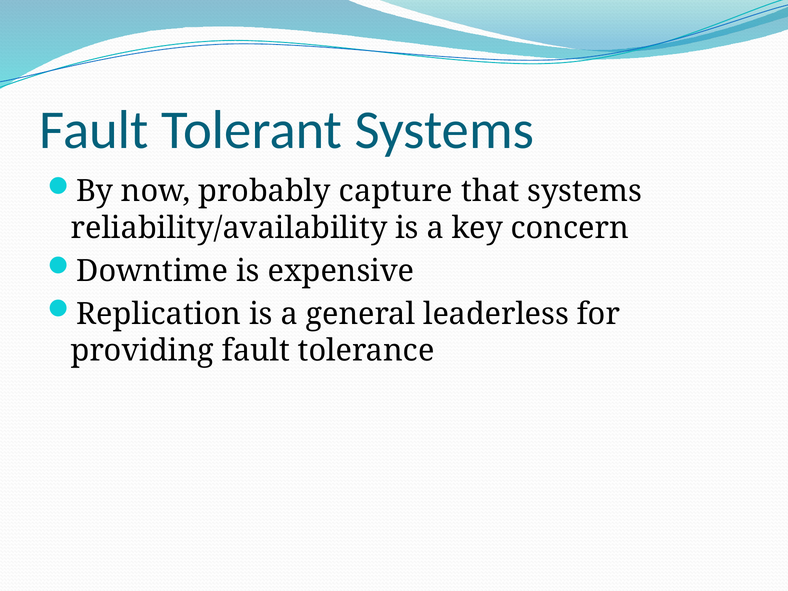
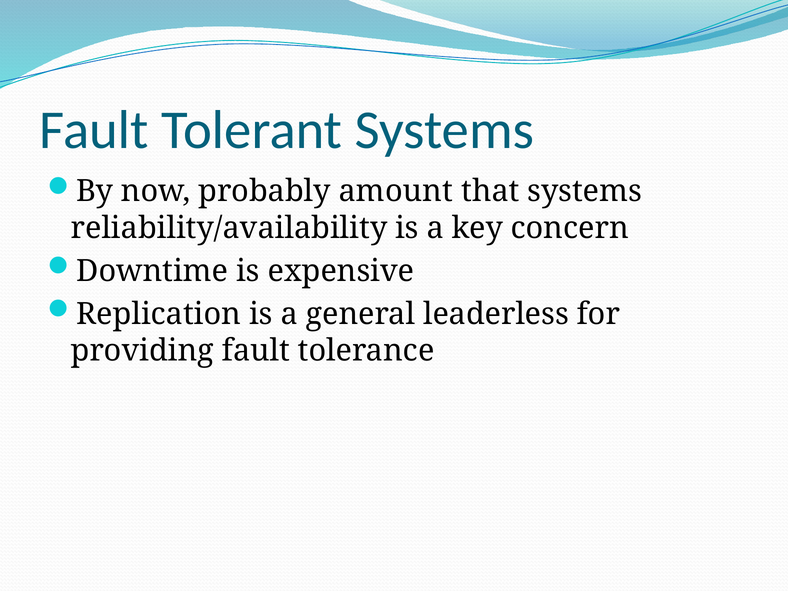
capture: capture -> amount
